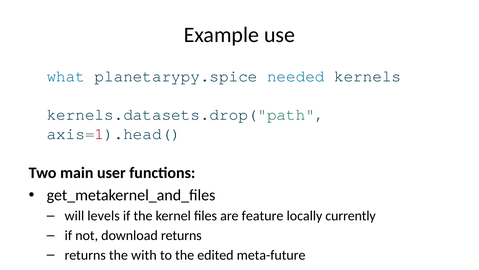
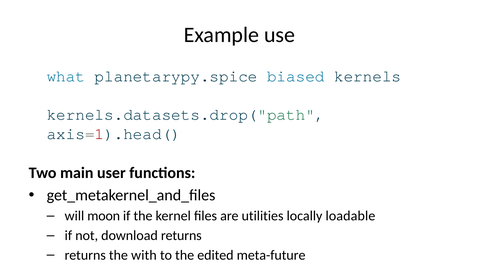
needed: needed -> biased
levels: levels -> moon
feature: feature -> utilities
currently: currently -> loadable
